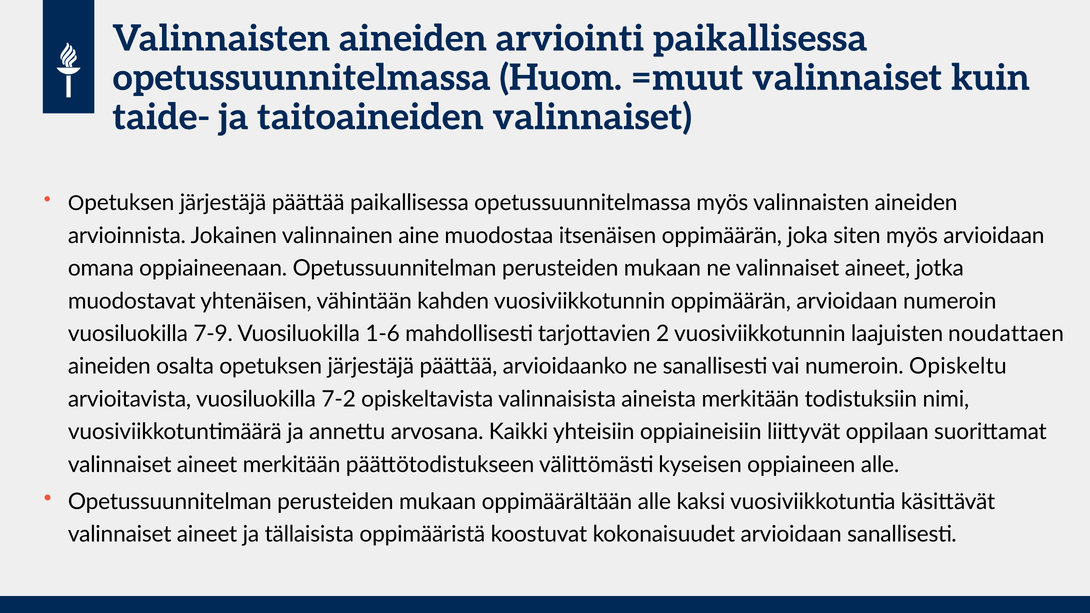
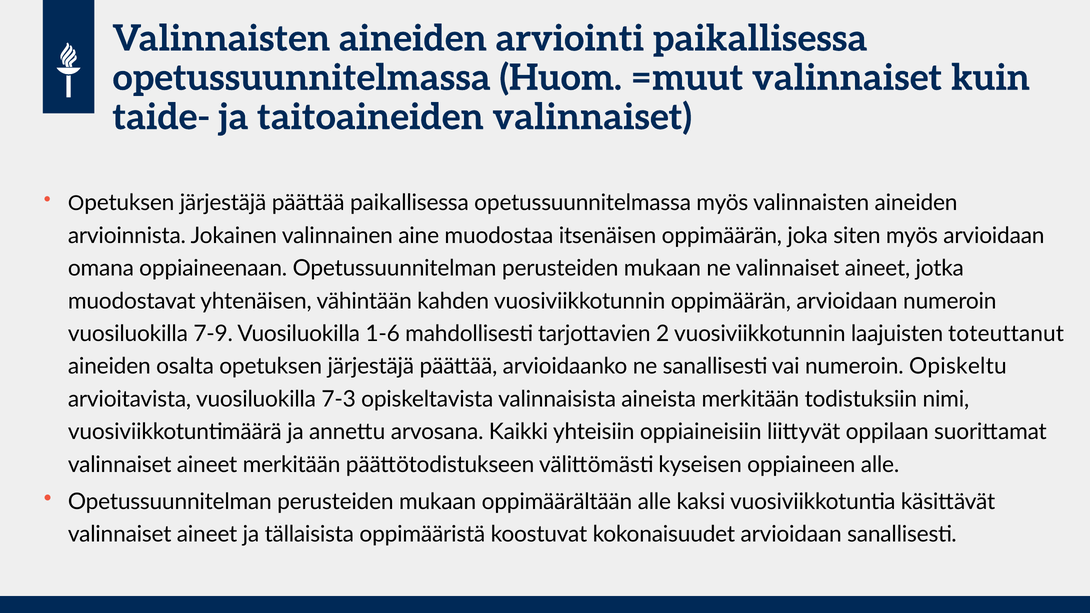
noudattaen: noudattaen -> toteuttanut
7-2: 7-2 -> 7-3
